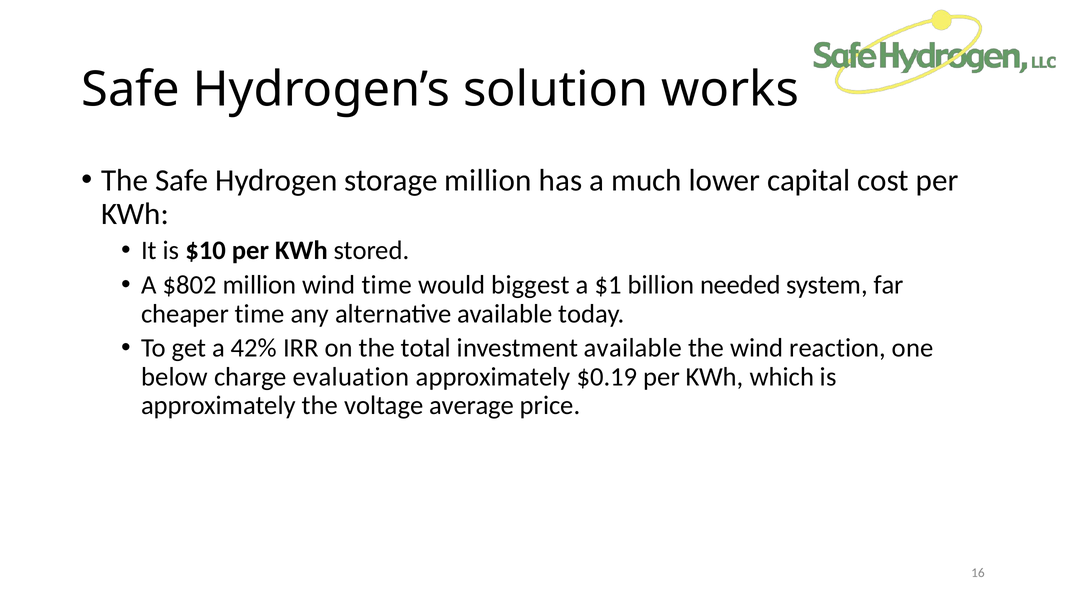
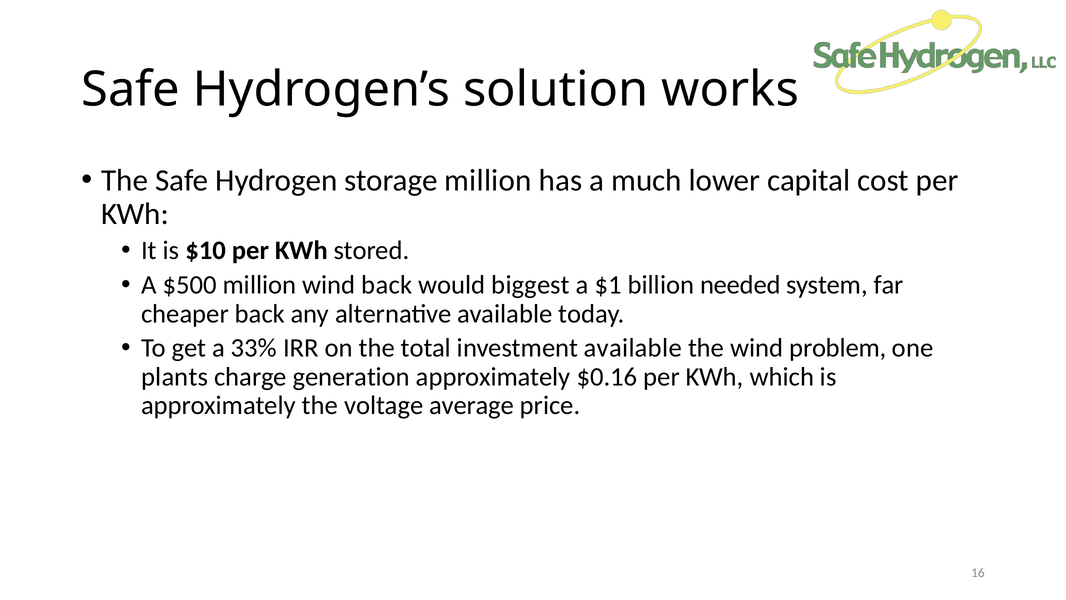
$802: $802 -> $500
wind time: time -> back
cheaper time: time -> back
42%: 42% -> 33%
reaction: reaction -> problem
below: below -> plants
evaluation: evaluation -> generation
$0.19: $0.19 -> $0.16
